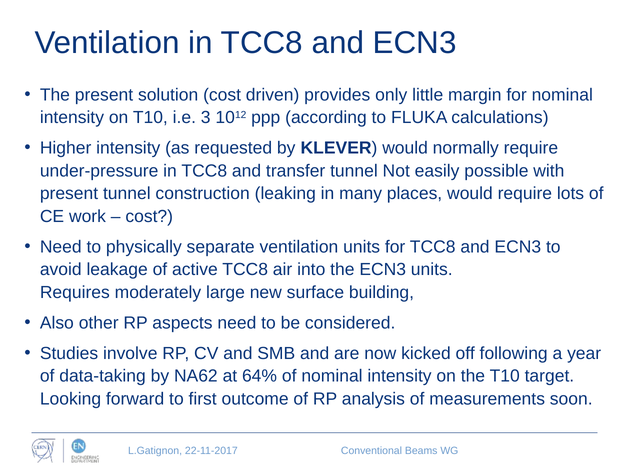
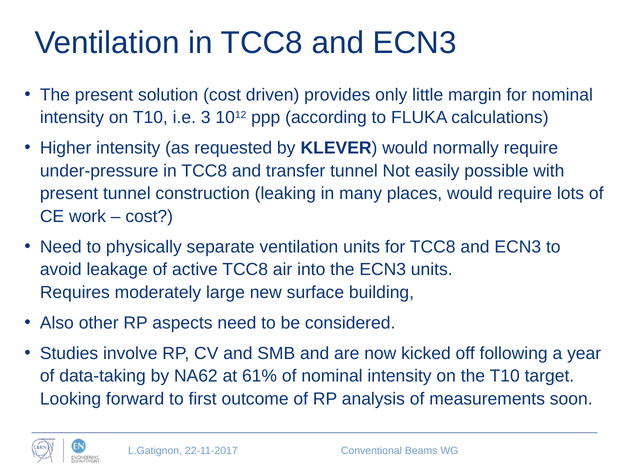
64%: 64% -> 61%
